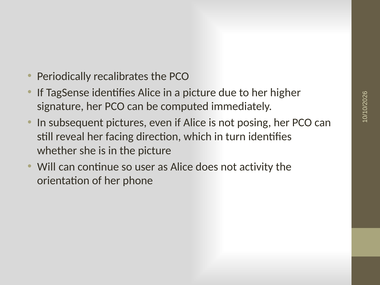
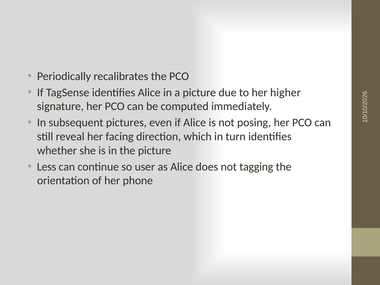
Will: Will -> Less
activity: activity -> tagging
